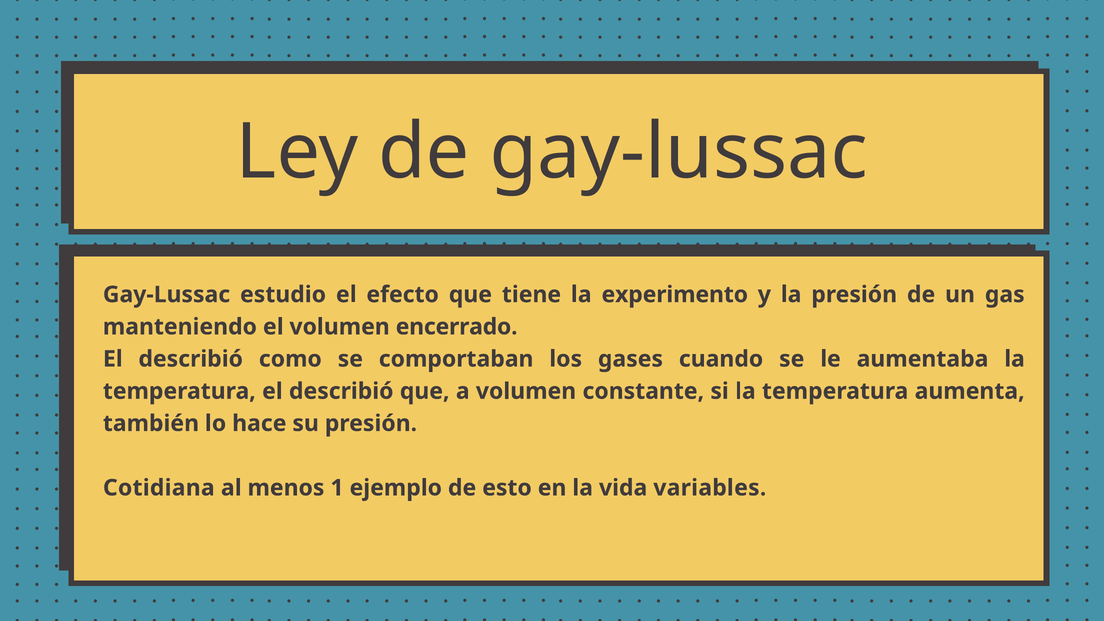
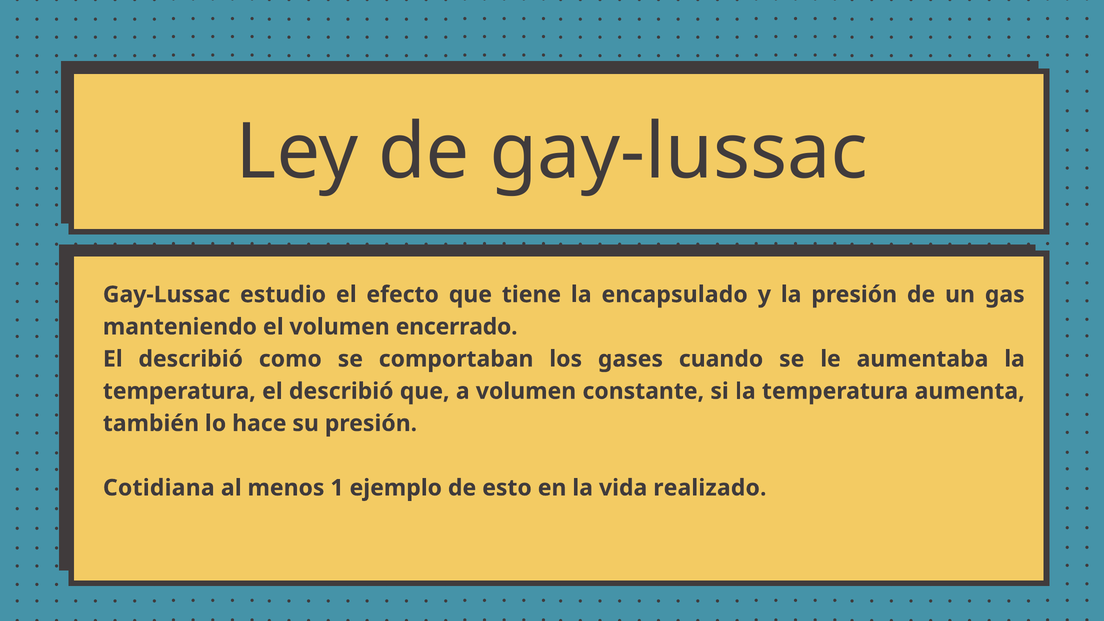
experimento: experimento -> encapsulado
variables: variables -> realizado
